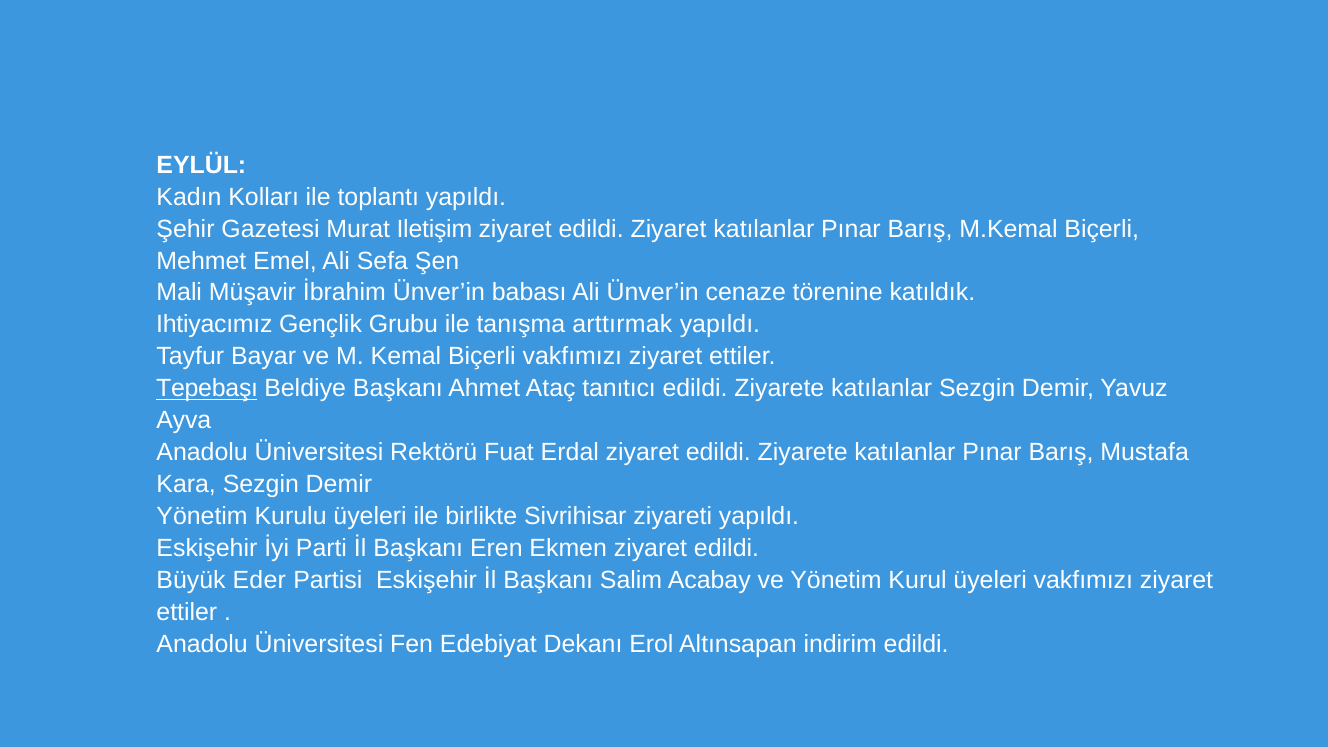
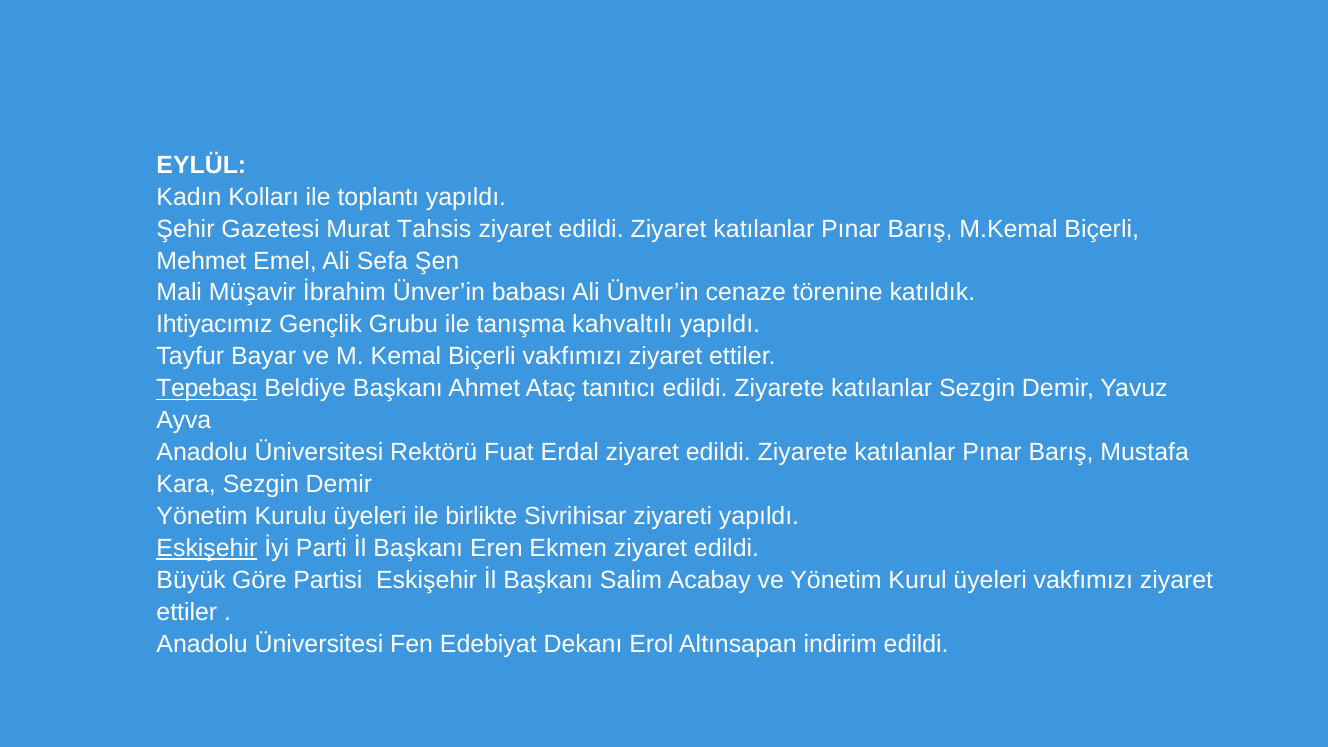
Iletişim: Iletişim -> Tahsis
arttırmak: arttırmak -> kahvaltılı
Eskişehir at (207, 548) underline: none -> present
Eder: Eder -> Göre
